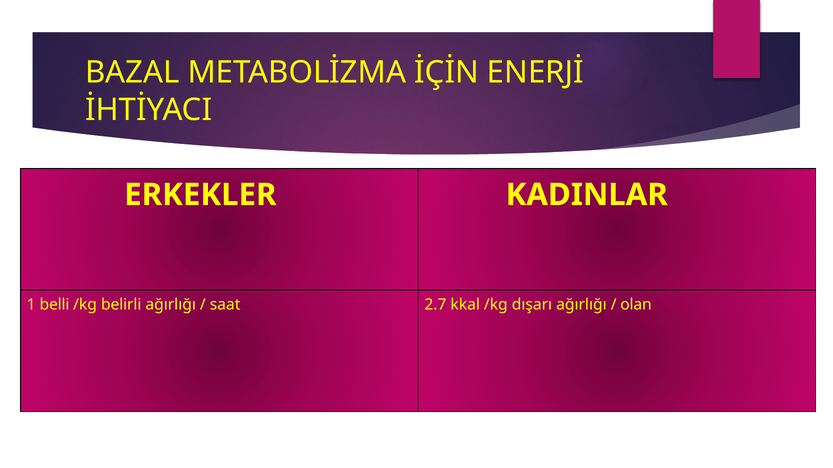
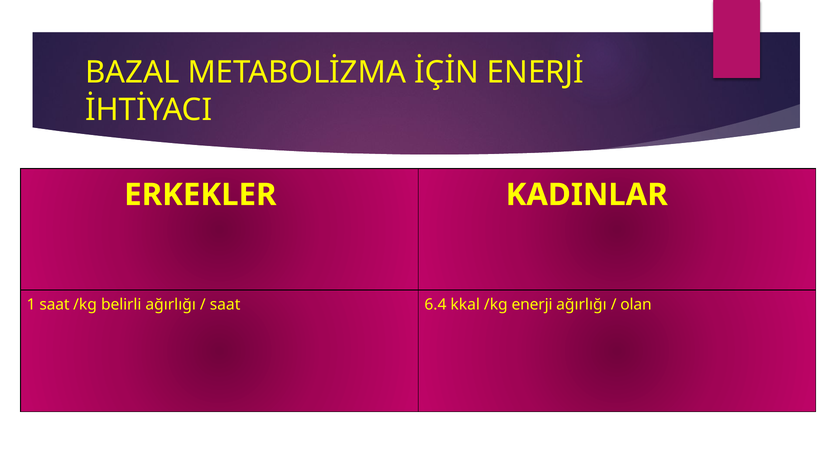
1 belli: belli -> saat
2.7: 2.7 -> 6.4
dışarı: dışarı -> enerji
